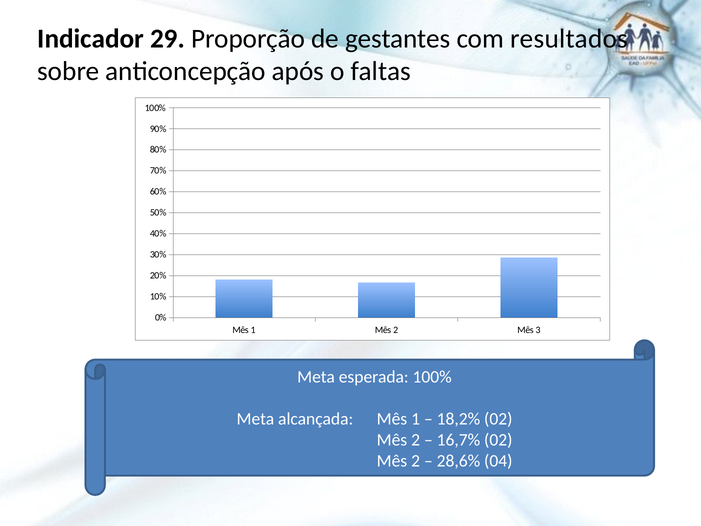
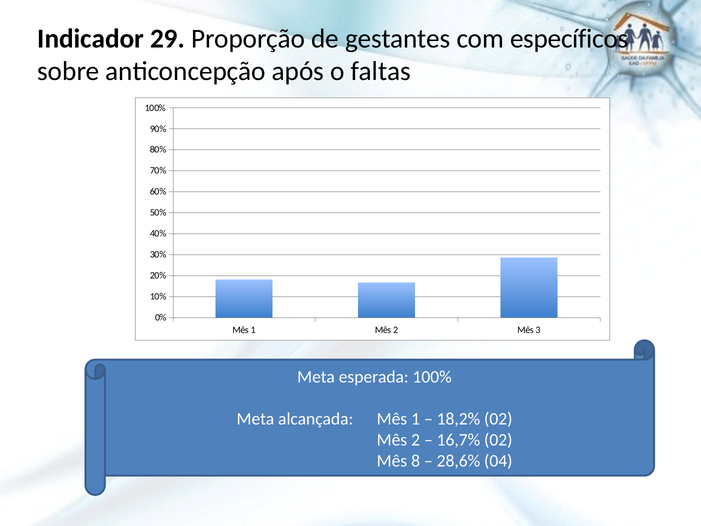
resultados: resultados -> específicos
2 at (416, 461): 2 -> 8
